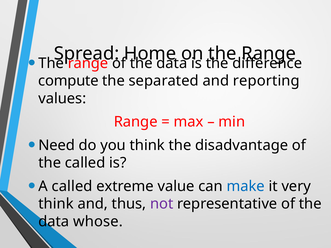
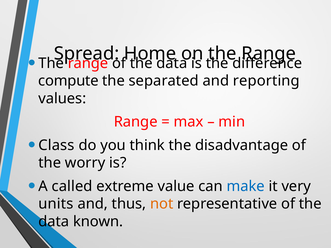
Need: Need -> Class
the called: called -> worry
think at (56, 204): think -> units
not colour: purple -> orange
whose: whose -> known
